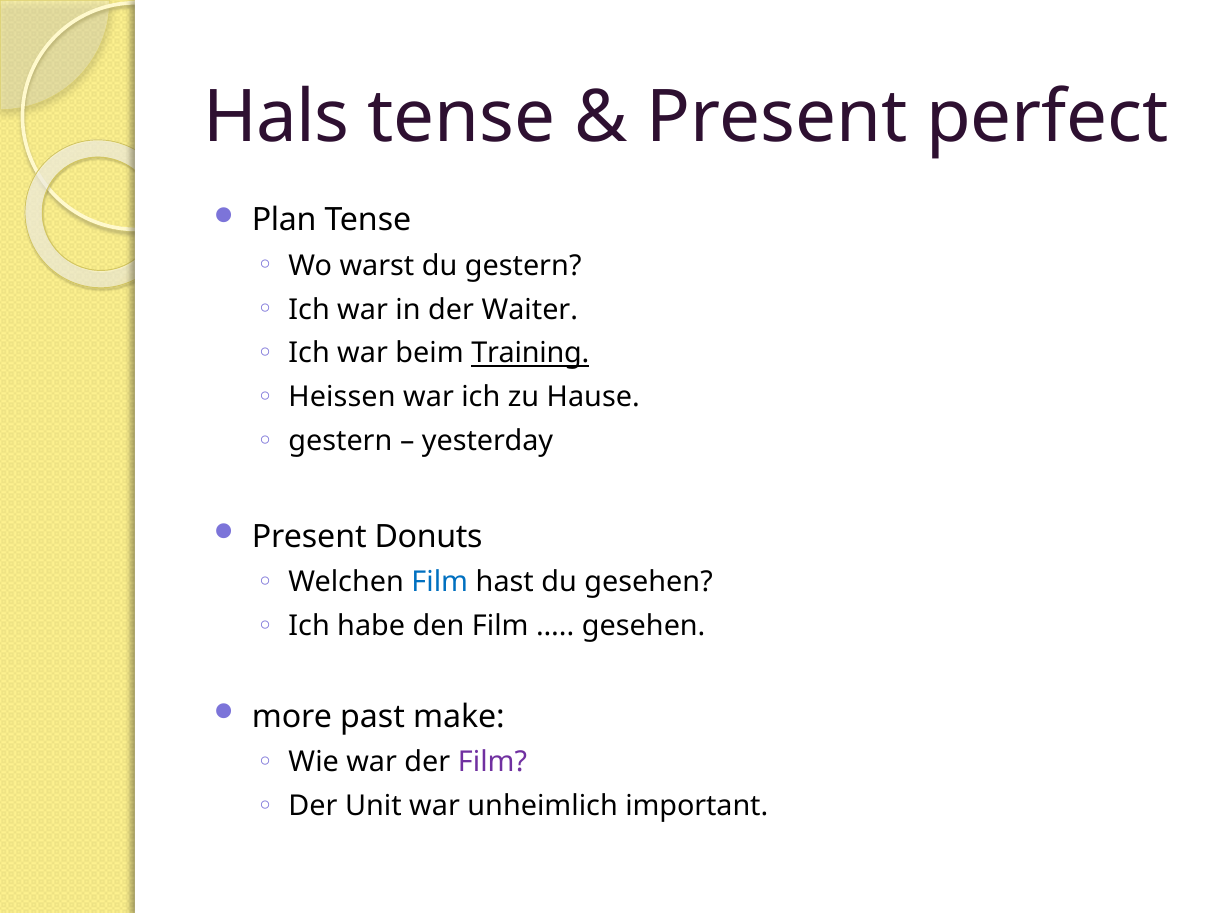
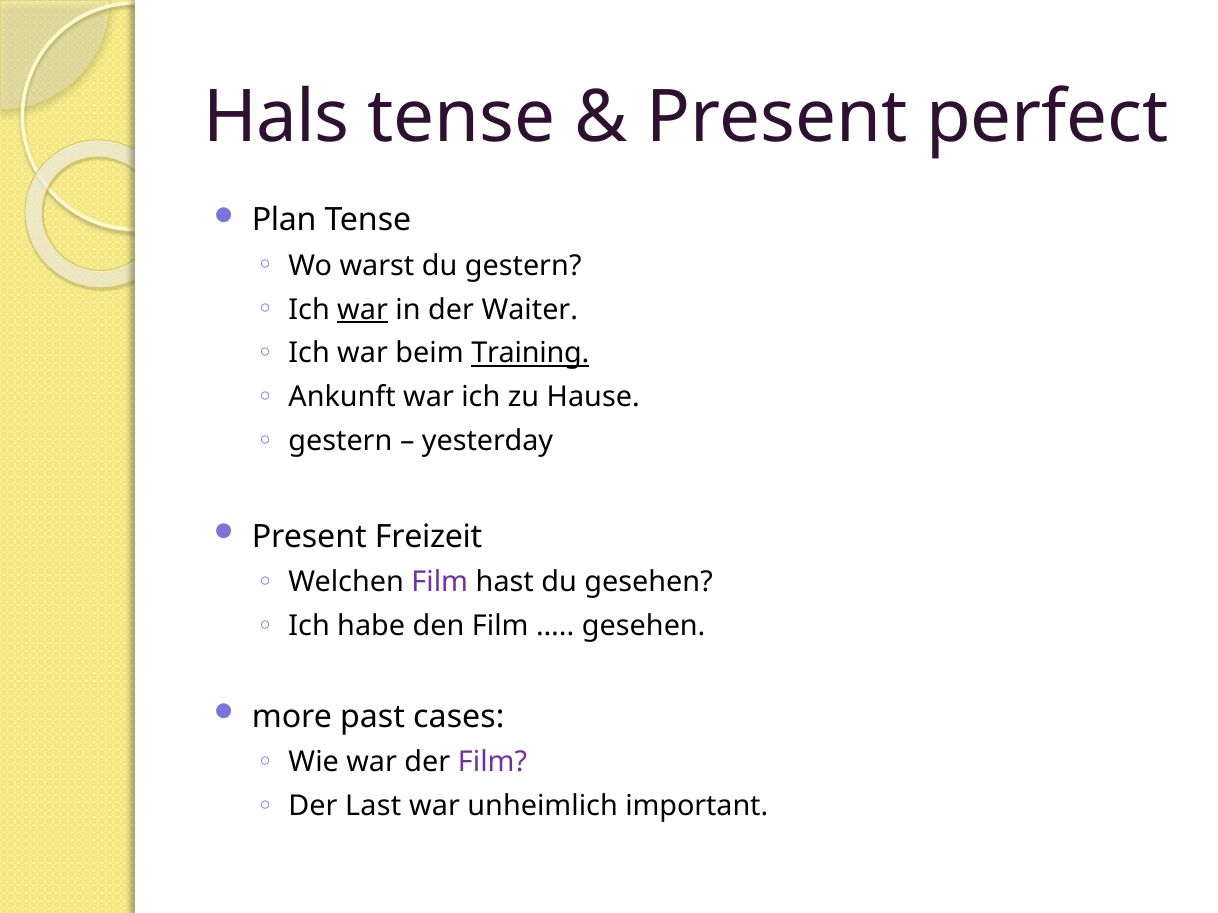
war at (363, 310) underline: none -> present
Heissen: Heissen -> Ankunft
Donuts: Donuts -> Freizeit
Film at (440, 583) colour: blue -> purple
make: make -> cases
Unit: Unit -> Last
